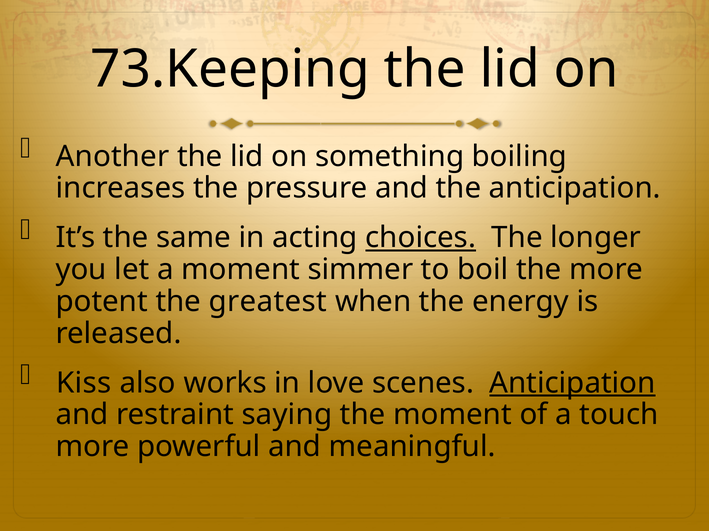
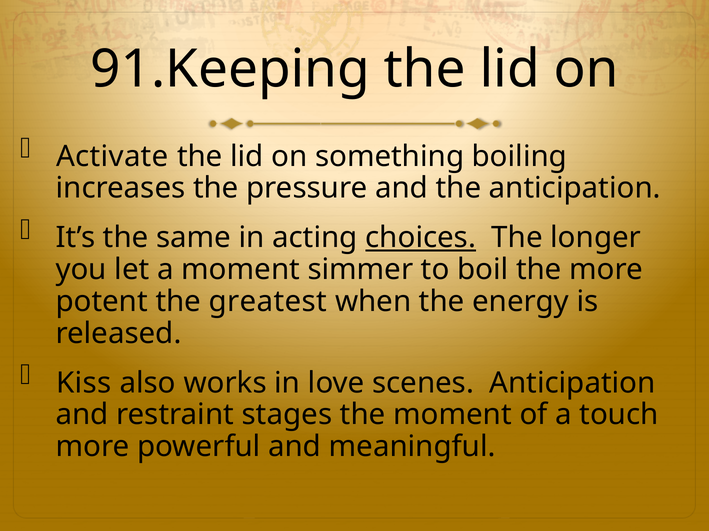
73.Keeping: 73.Keeping -> 91.Keeping
Another: Another -> Activate
Anticipation at (572, 383) underline: present -> none
saying: saying -> stages
